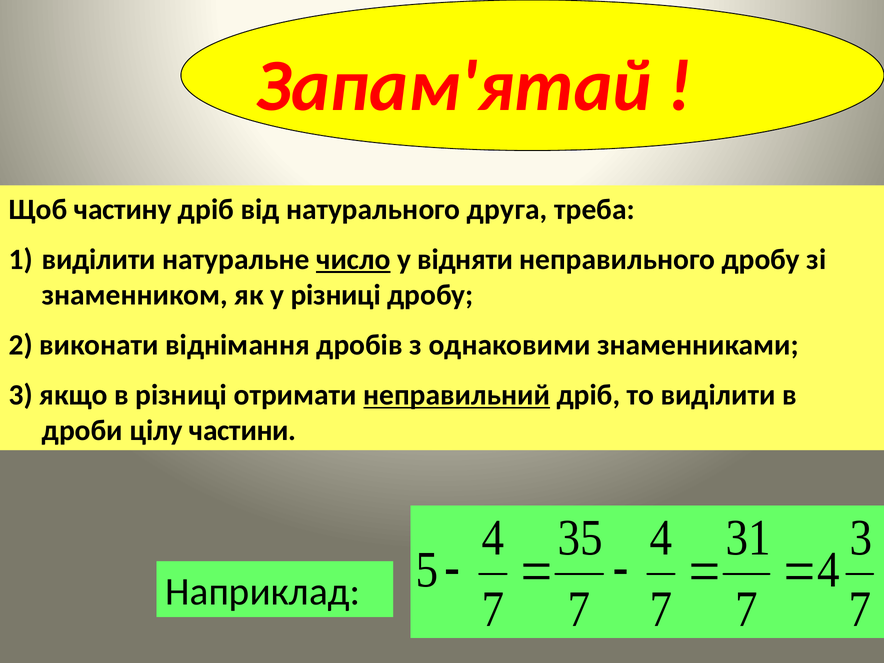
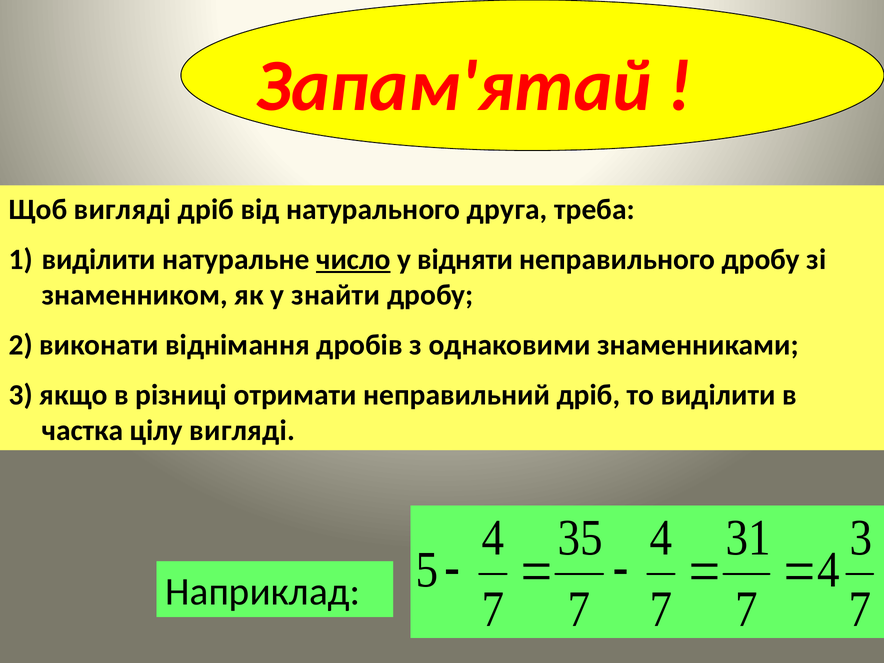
Щоб частину: частину -> вигляді
у різниці: різниці -> знайти
неправильний underline: present -> none
дроби: дроби -> частка
цілу частини: частини -> вигляді
